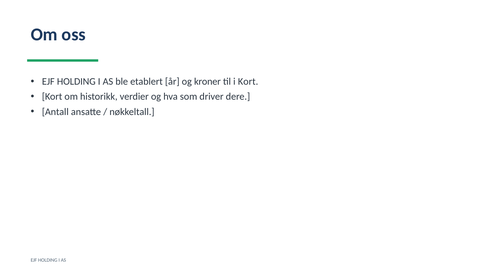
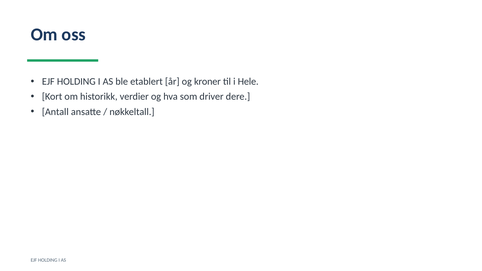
i Kort: Kort -> Hele
